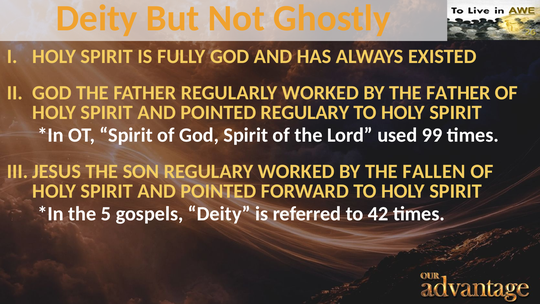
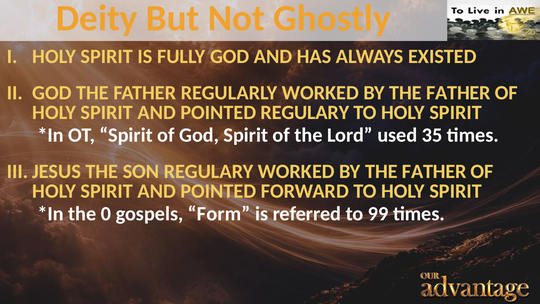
99: 99 -> 35
FALLEN at (434, 171): FALLEN -> FATHER
5: 5 -> 0
gospels Deity: Deity -> Form
42: 42 -> 99
